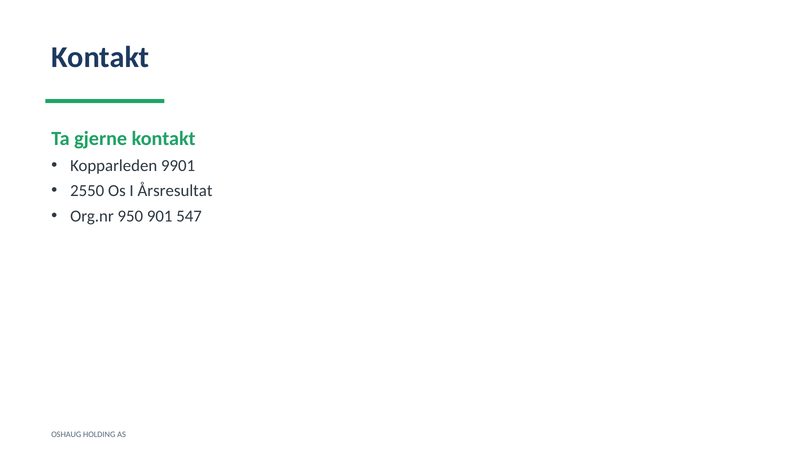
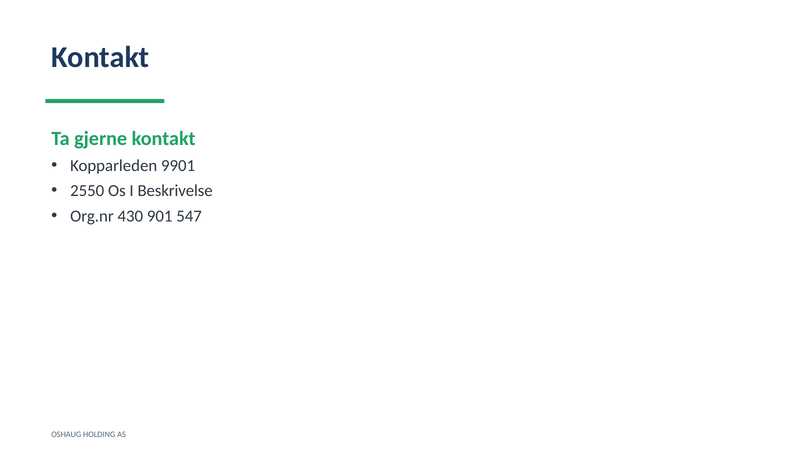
Årsresultat: Årsresultat -> Beskrivelse
950: 950 -> 430
